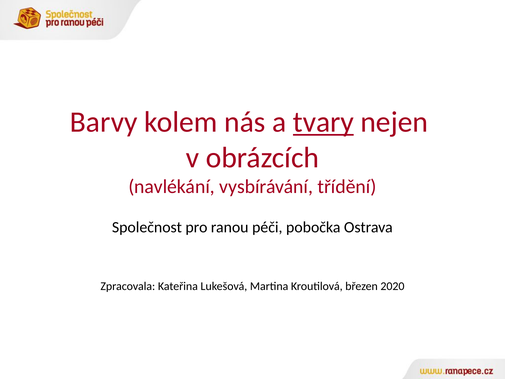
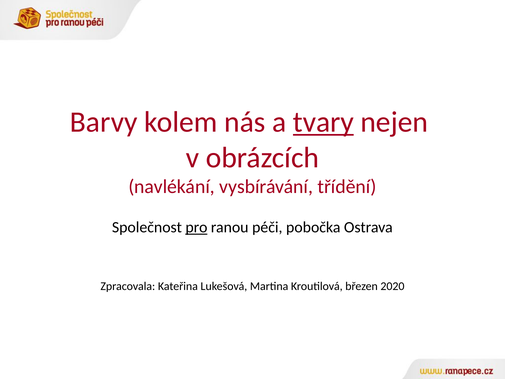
pro underline: none -> present
